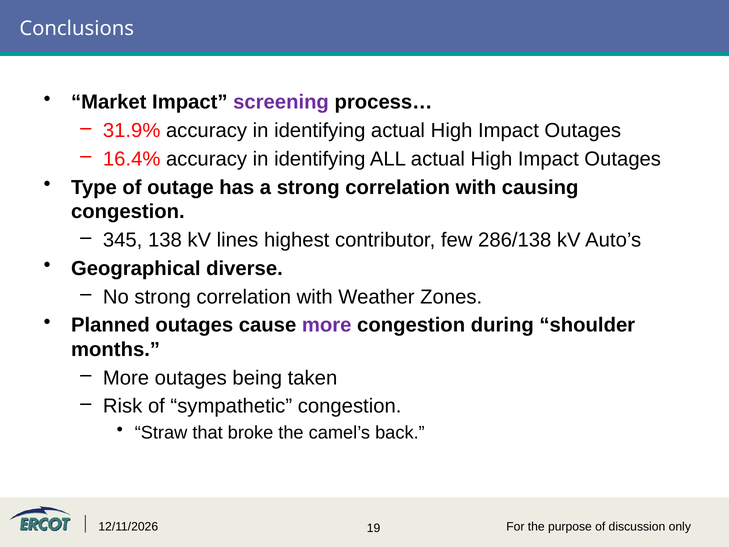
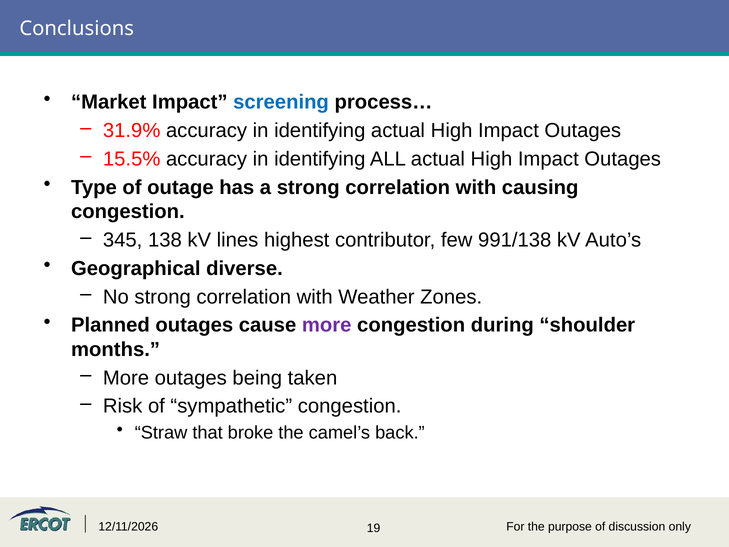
screening colour: purple -> blue
16.4%: 16.4% -> 15.5%
286/138: 286/138 -> 991/138
